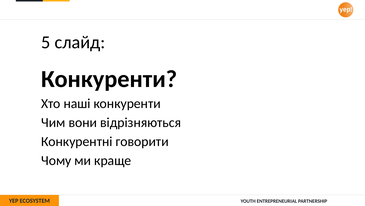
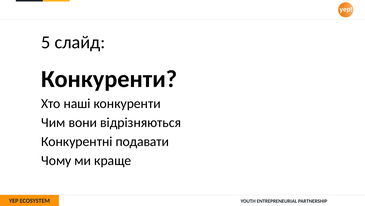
говорити: говорити -> подавати
